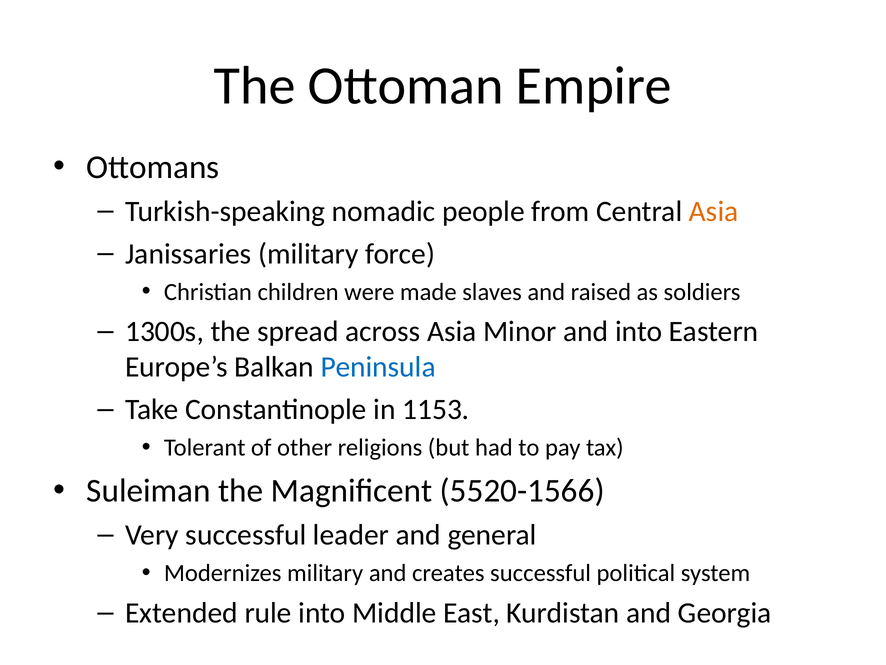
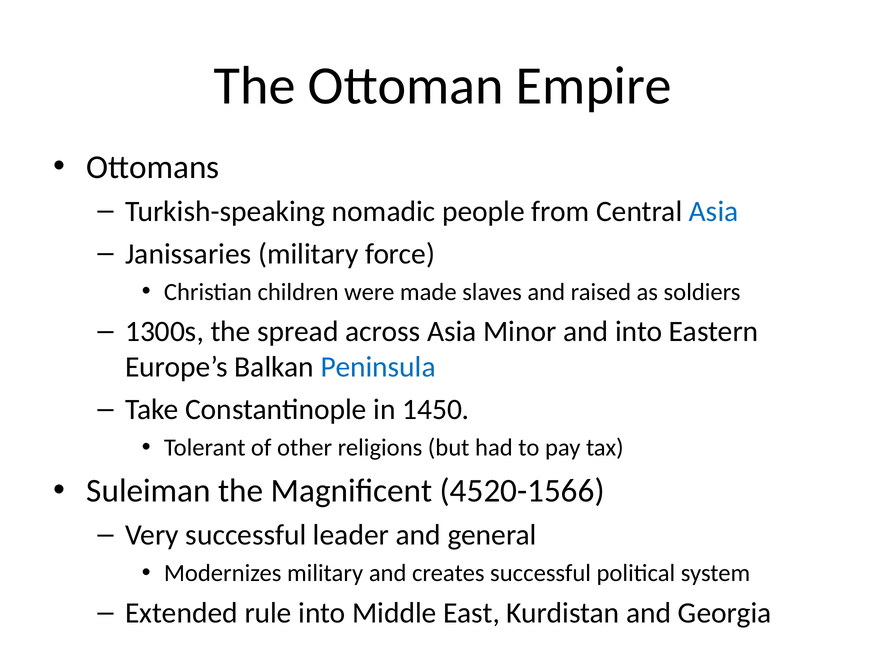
Asia at (714, 211) colour: orange -> blue
1153: 1153 -> 1450
5520-1566: 5520-1566 -> 4520-1566
